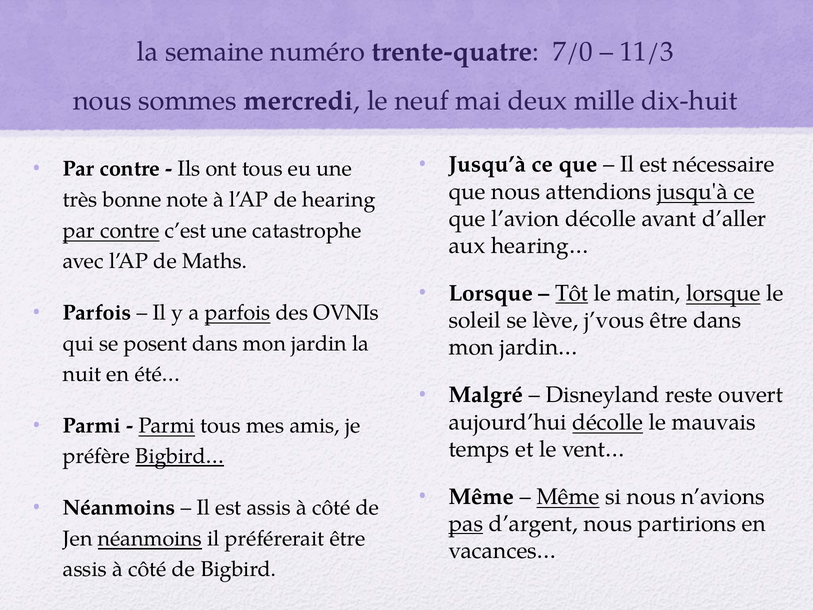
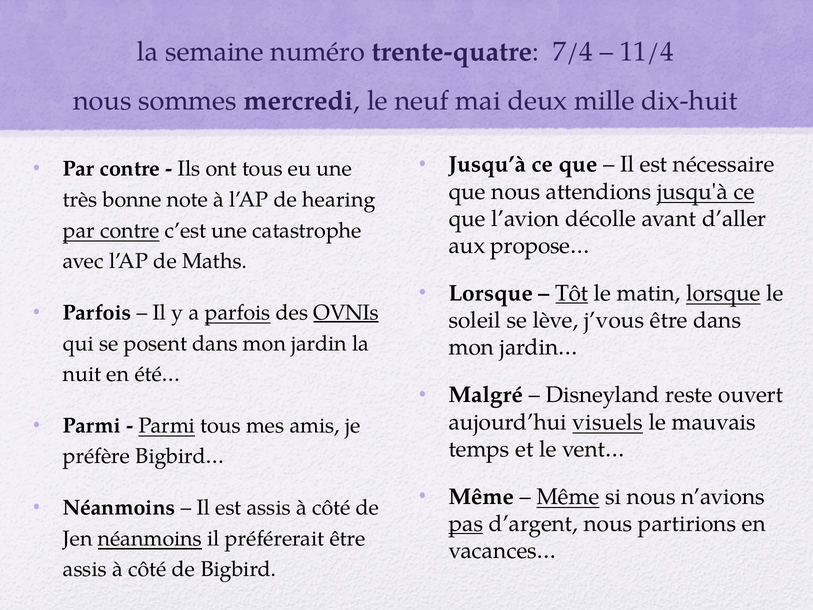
7/0: 7/0 -> 7/4
11/3: 11/3 -> 11/4
hearing…: hearing… -> propose…
OVNIs underline: none -> present
aujourd’hui décolle: décolle -> visuels
Bigbird… underline: present -> none
